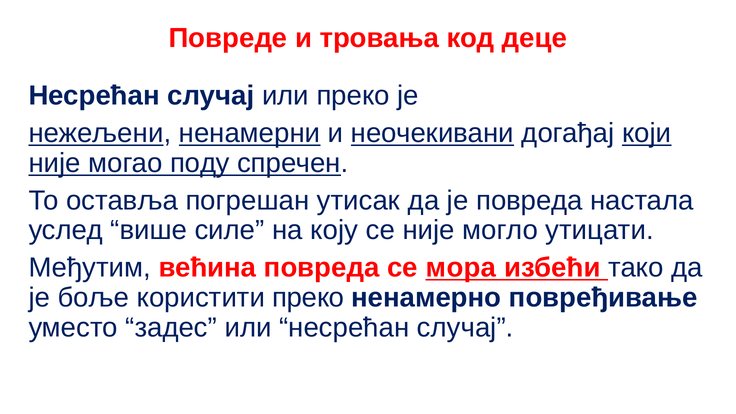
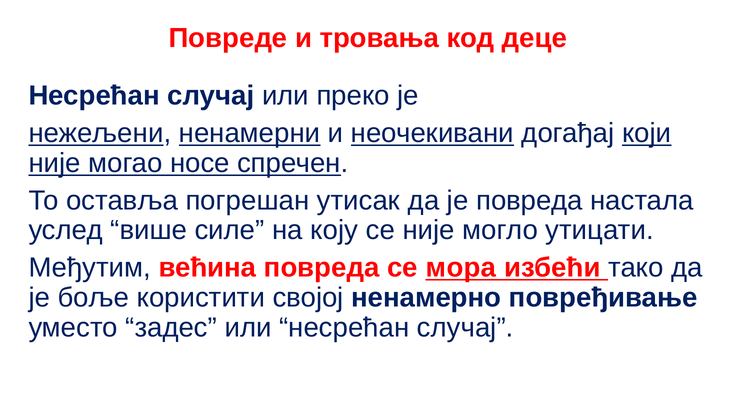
поду: поду -> носе
користити преко: преко -> својој
